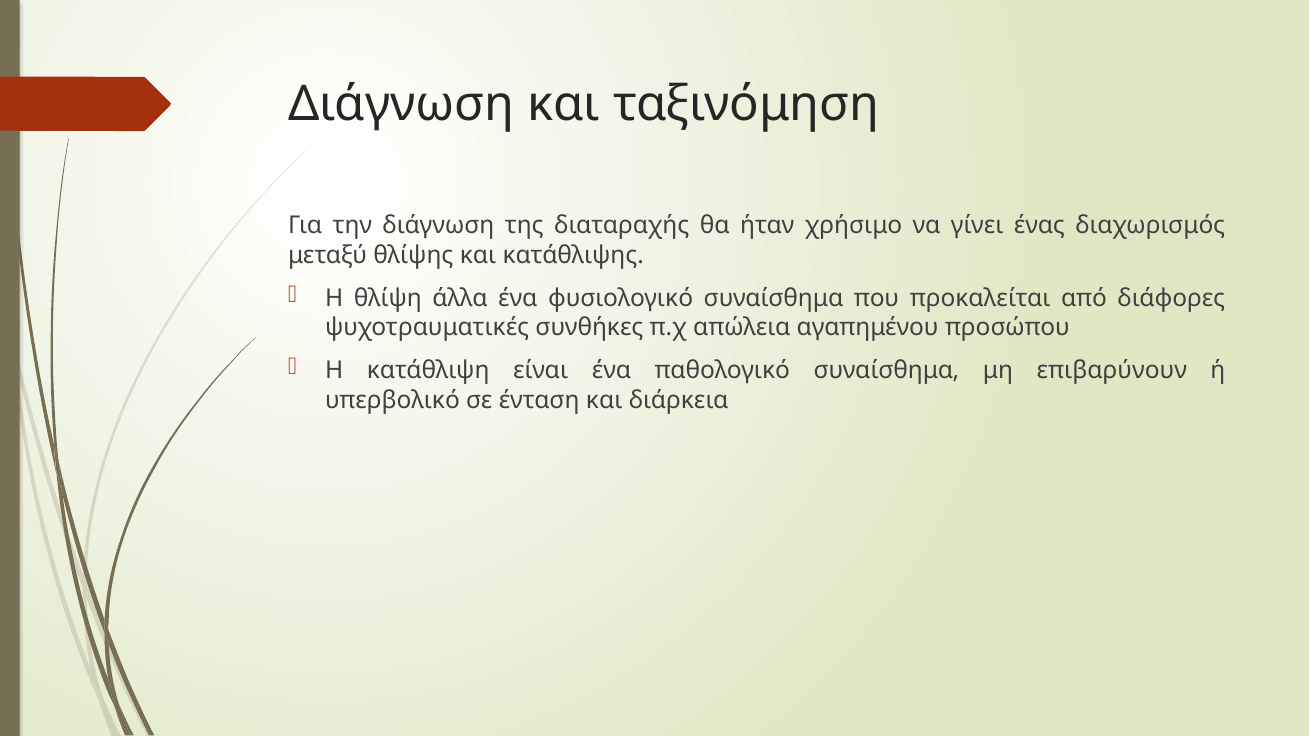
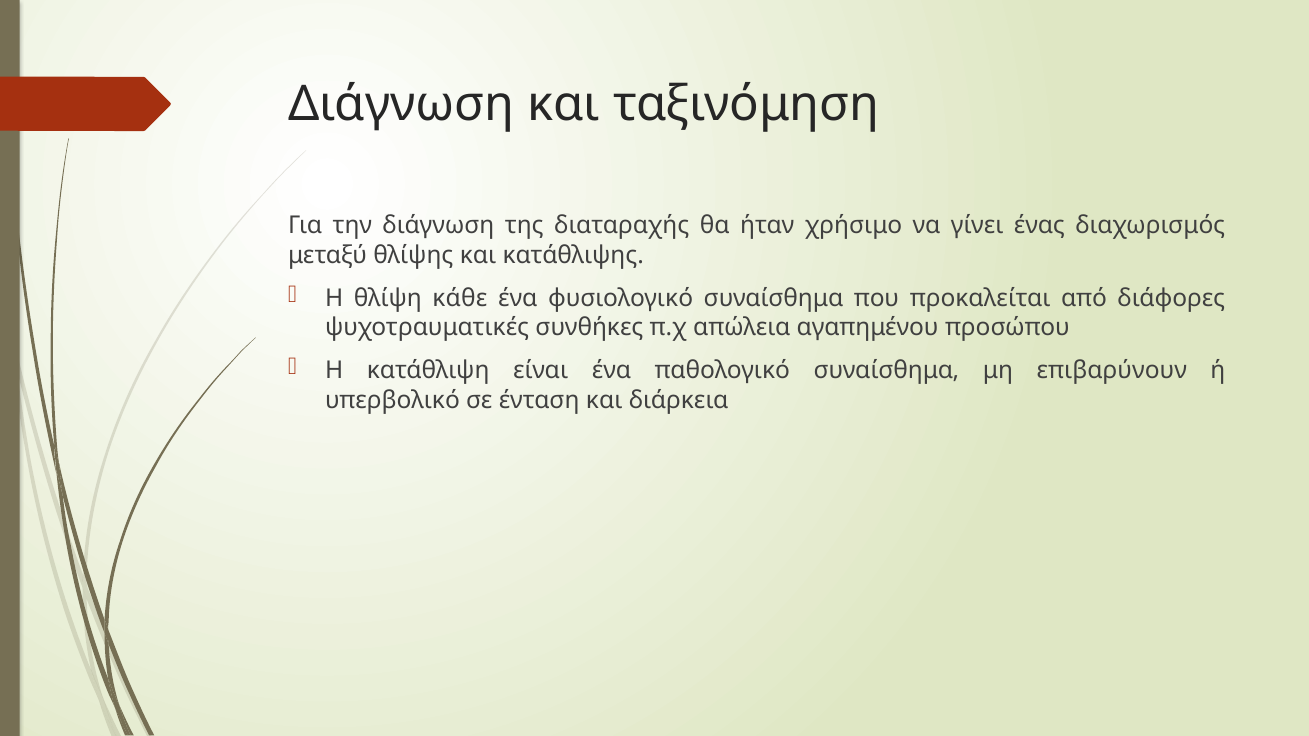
άλλα: άλλα -> κάθε
